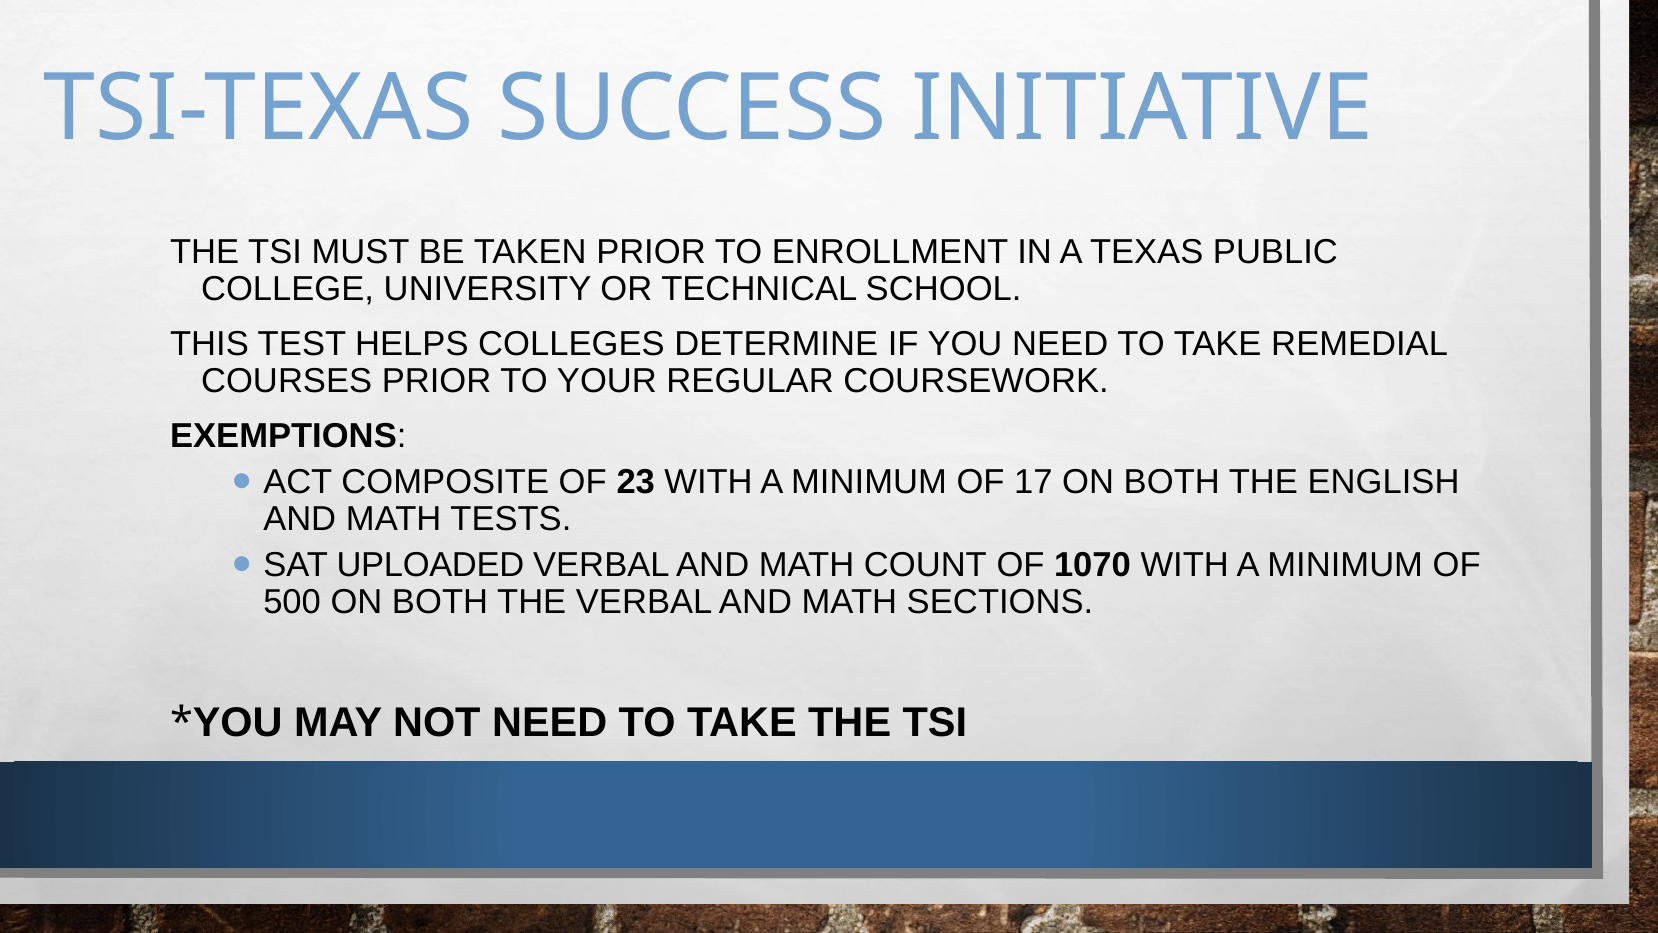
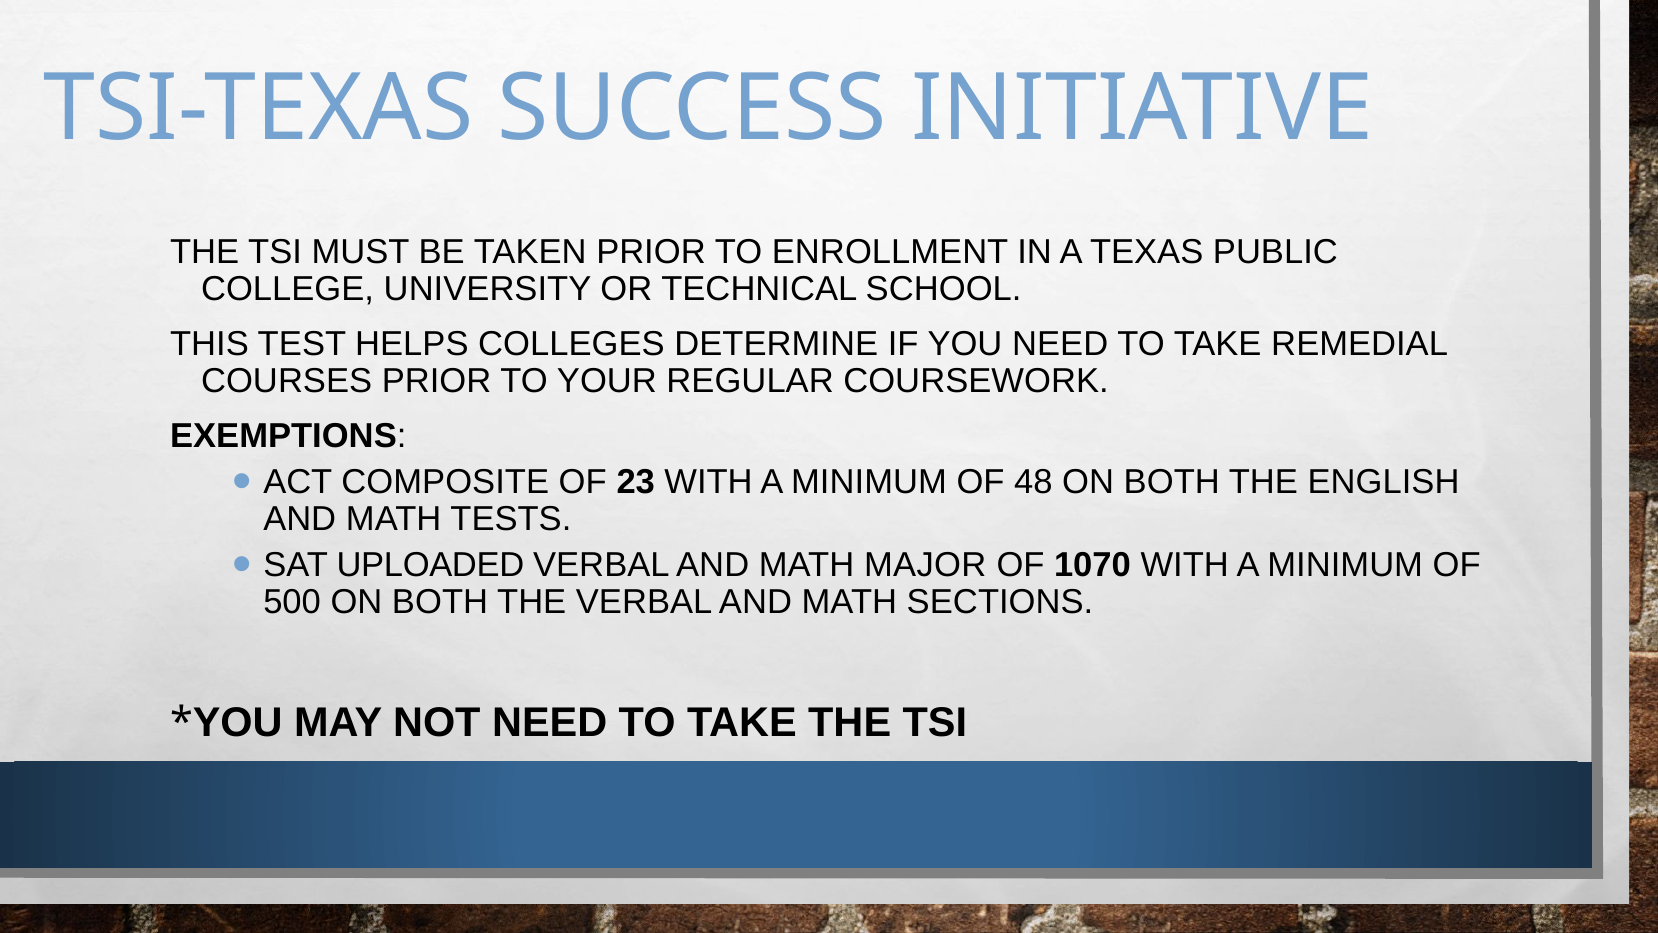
17: 17 -> 48
COUNT: COUNT -> MAJOR
